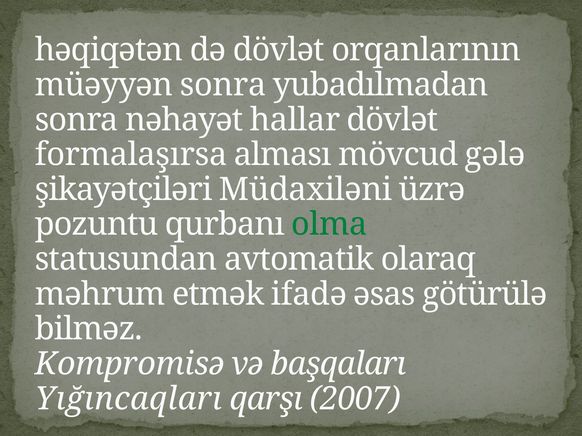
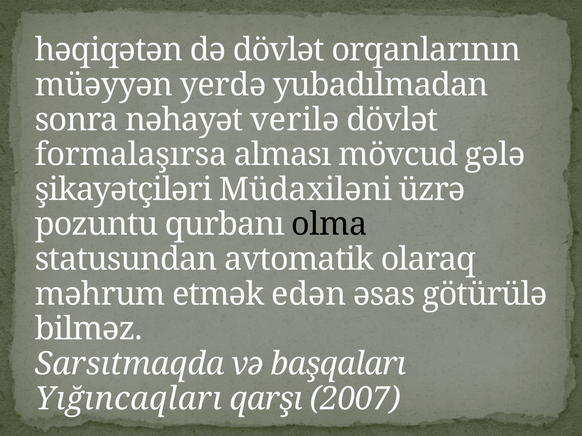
müəyyən sonra: sonra -> yerdə
hallar: hallar -> verilə
olma colour: green -> black
ifadə: ifadə -> edən
Kompromisə: Kompromisə -> Sarsıtmaqda
